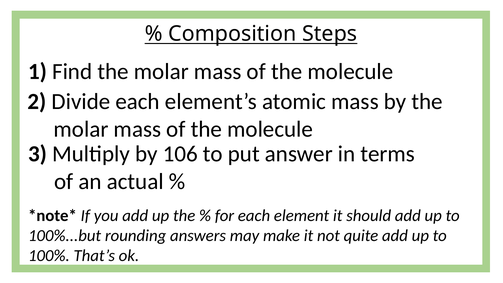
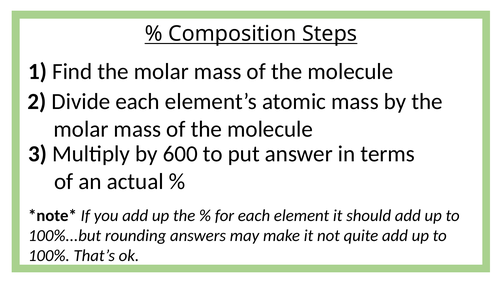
106: 106 -> 600
